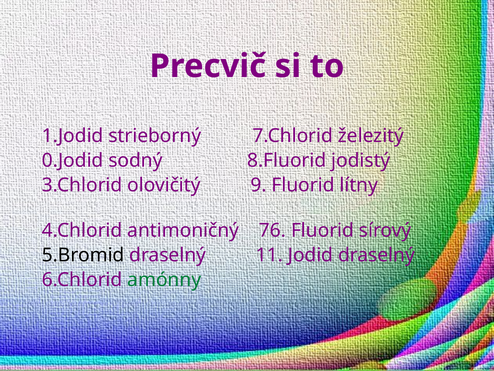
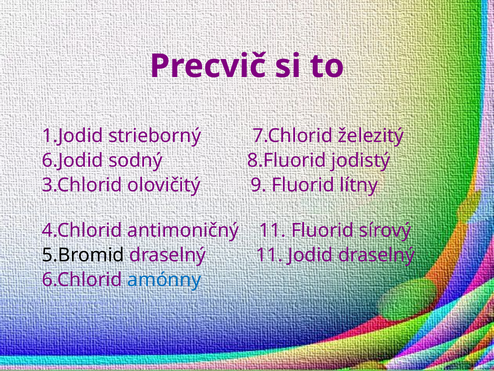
0.Jodid: 0.Jodid -> 6.Jodid
antimoničný 76: 76 -> 11
amónny colour: green -> blue
